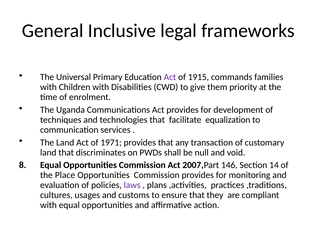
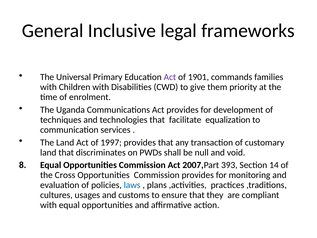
1915: 1915 -> 1901
1971: 1971 -> 1997
146: 146 -> 393
Place: Place -> Cross
laws colour: purple -> blue
